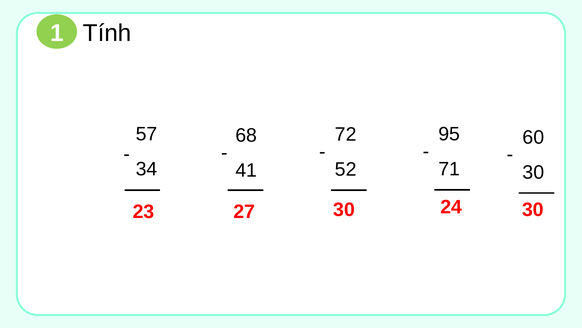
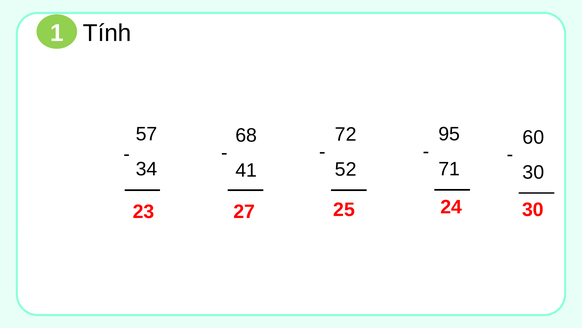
27 30: 30 -> 25
